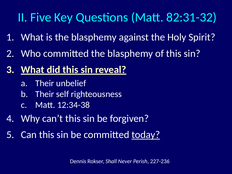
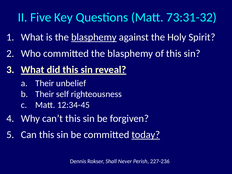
82:31-32: 82:31-32 -> 73:31-32
blasphemy at (94, 37) underline: none -> present
12:34-38: 12:34-38 -> 12:34-45
